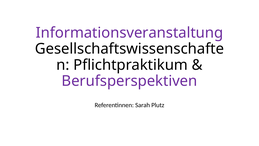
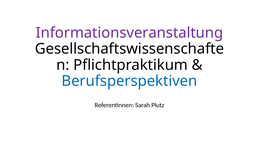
Berufsperspektiven colour: purple -> blue
